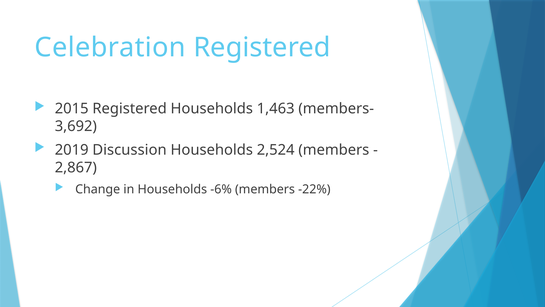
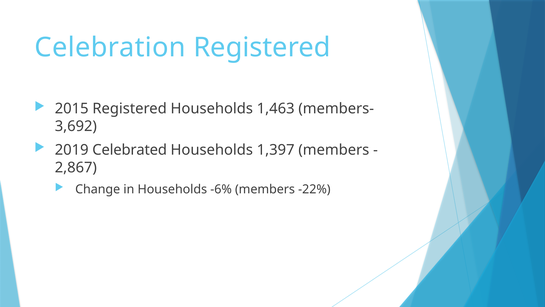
Discussion: Discussion -> Celebrated
2,524: 2,524 -> 1,397
